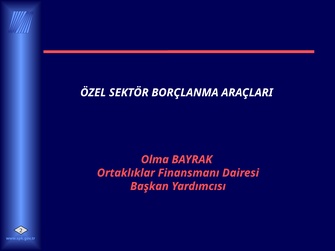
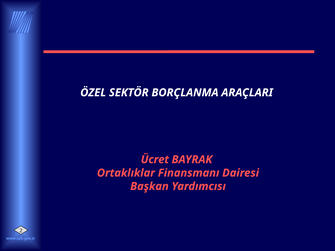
Olma: Olma -> Ücret
